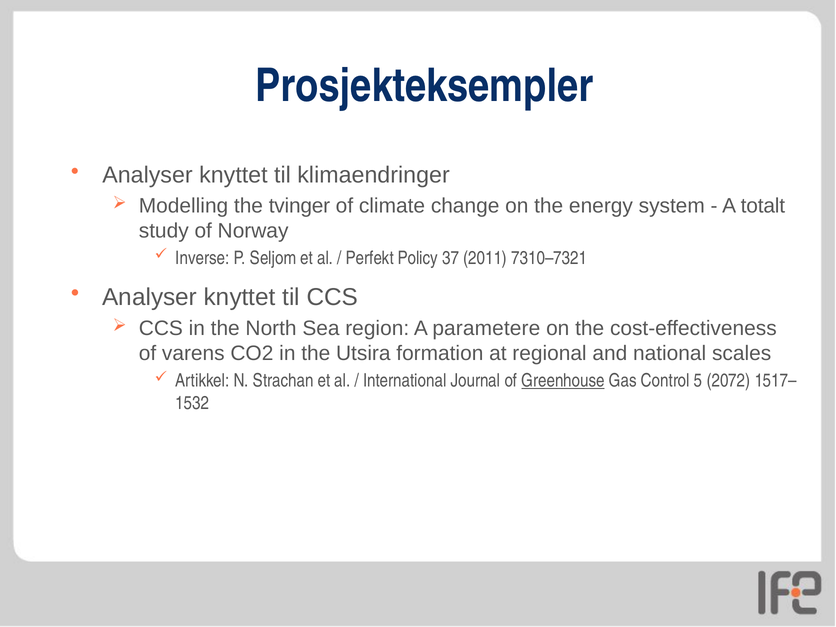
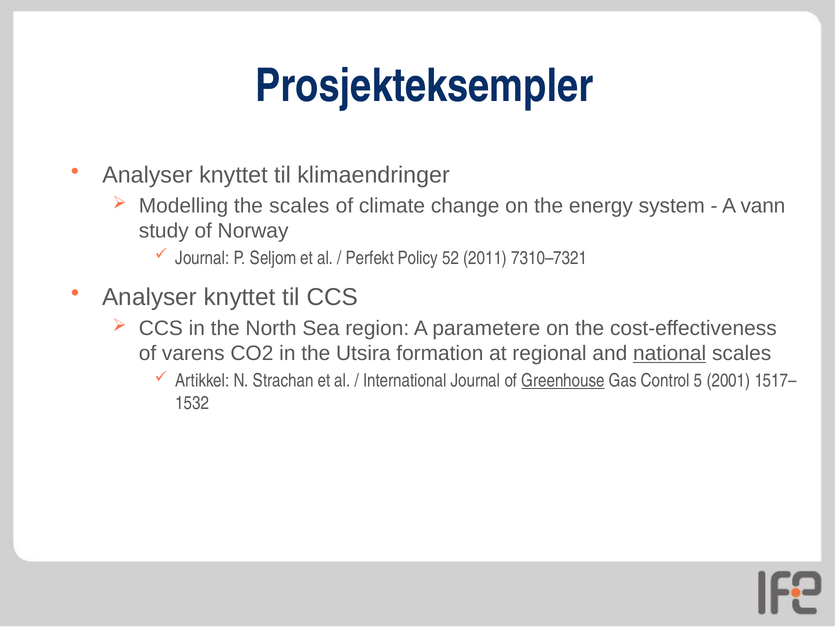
the tvinger: tvinger -> scales
totalt: totalt -> vann
Inverse at (202, 258): Inverse -> Journal
37: 37 -> 52
national underline: none -> present
2072: 2072 -> 2001
